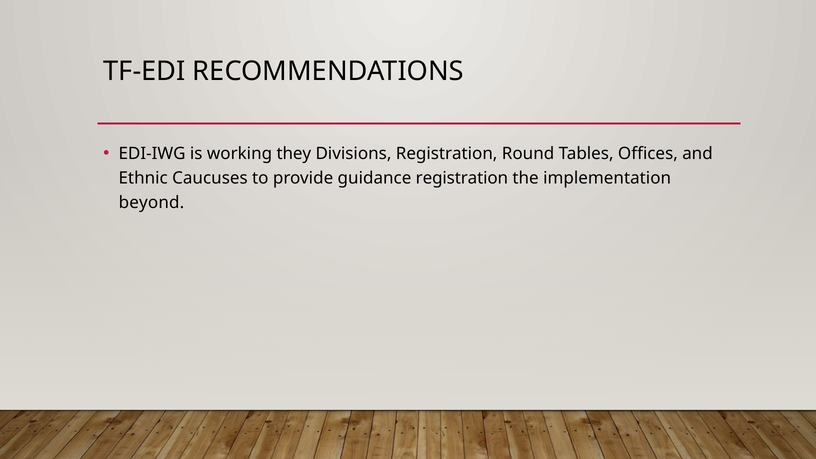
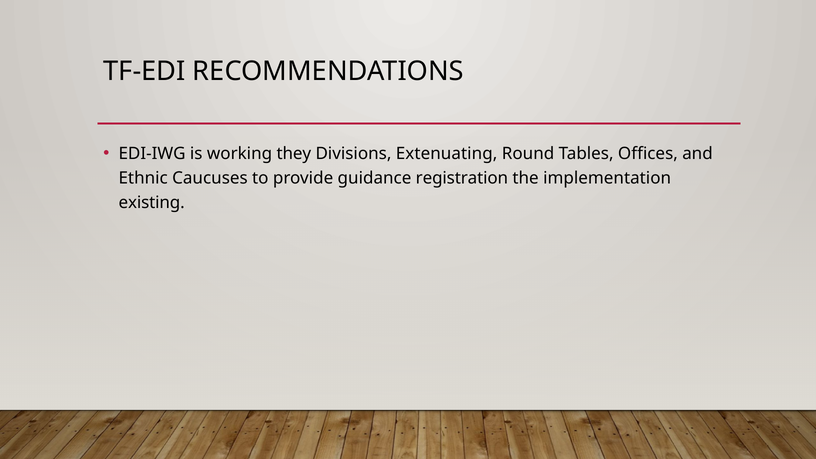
Divisions Registration: Registration -> Extenuating
beyond: beyond -> existing
